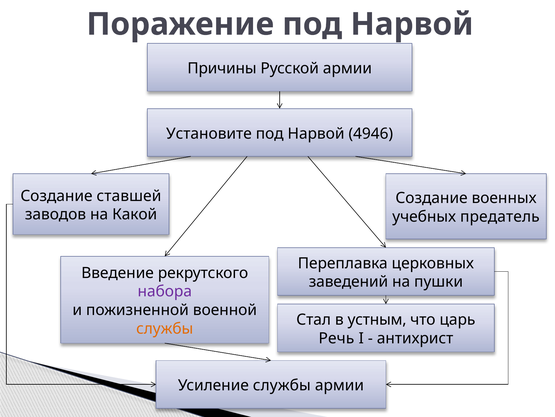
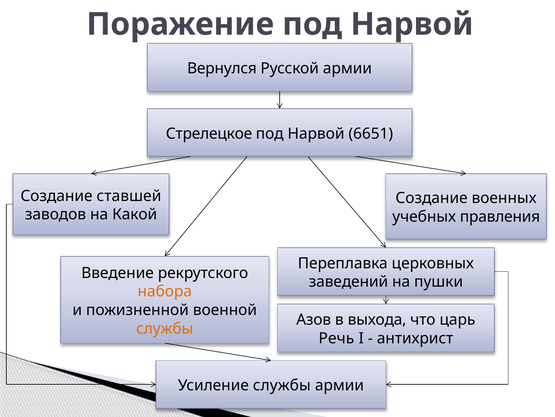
Причины: Причины -> Вернулся
Установите: Установите -> Стрелецкое
4946: 4946 -> 6651
предатель: предатель -> правления
набора colour: purple -> orange
Стал: Стал -> Азов
устным: устным -> выхода
